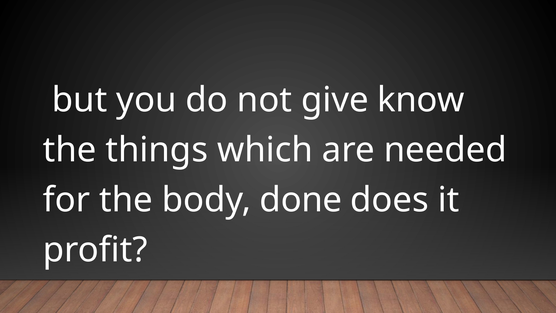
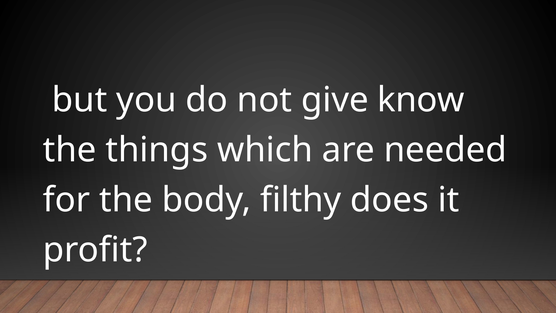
done: done -> filthy
